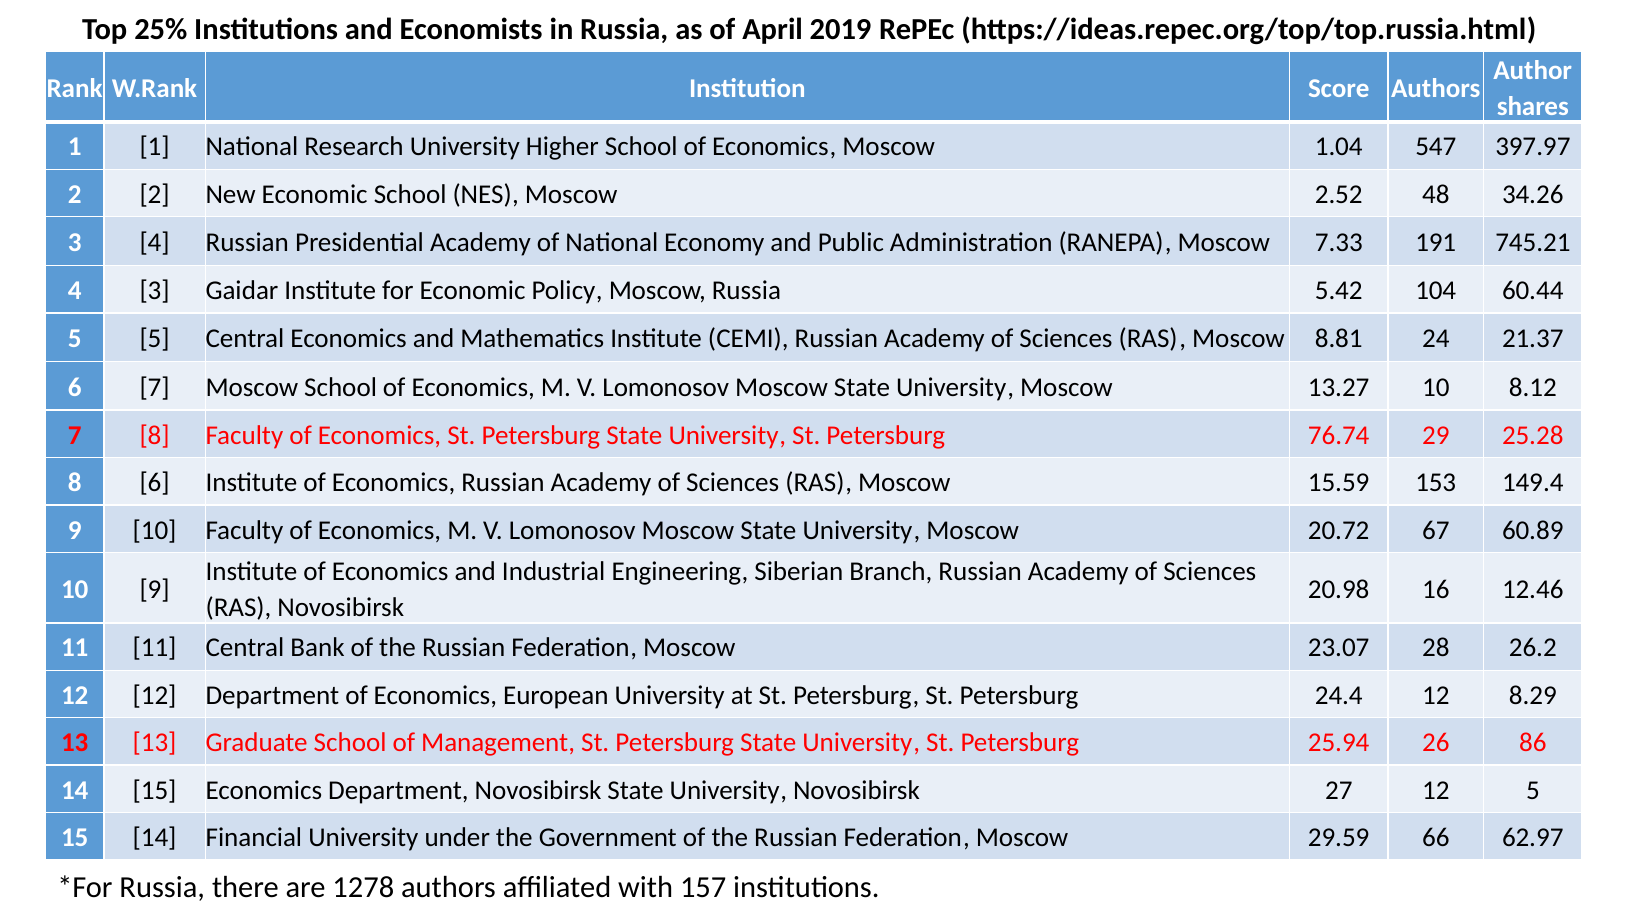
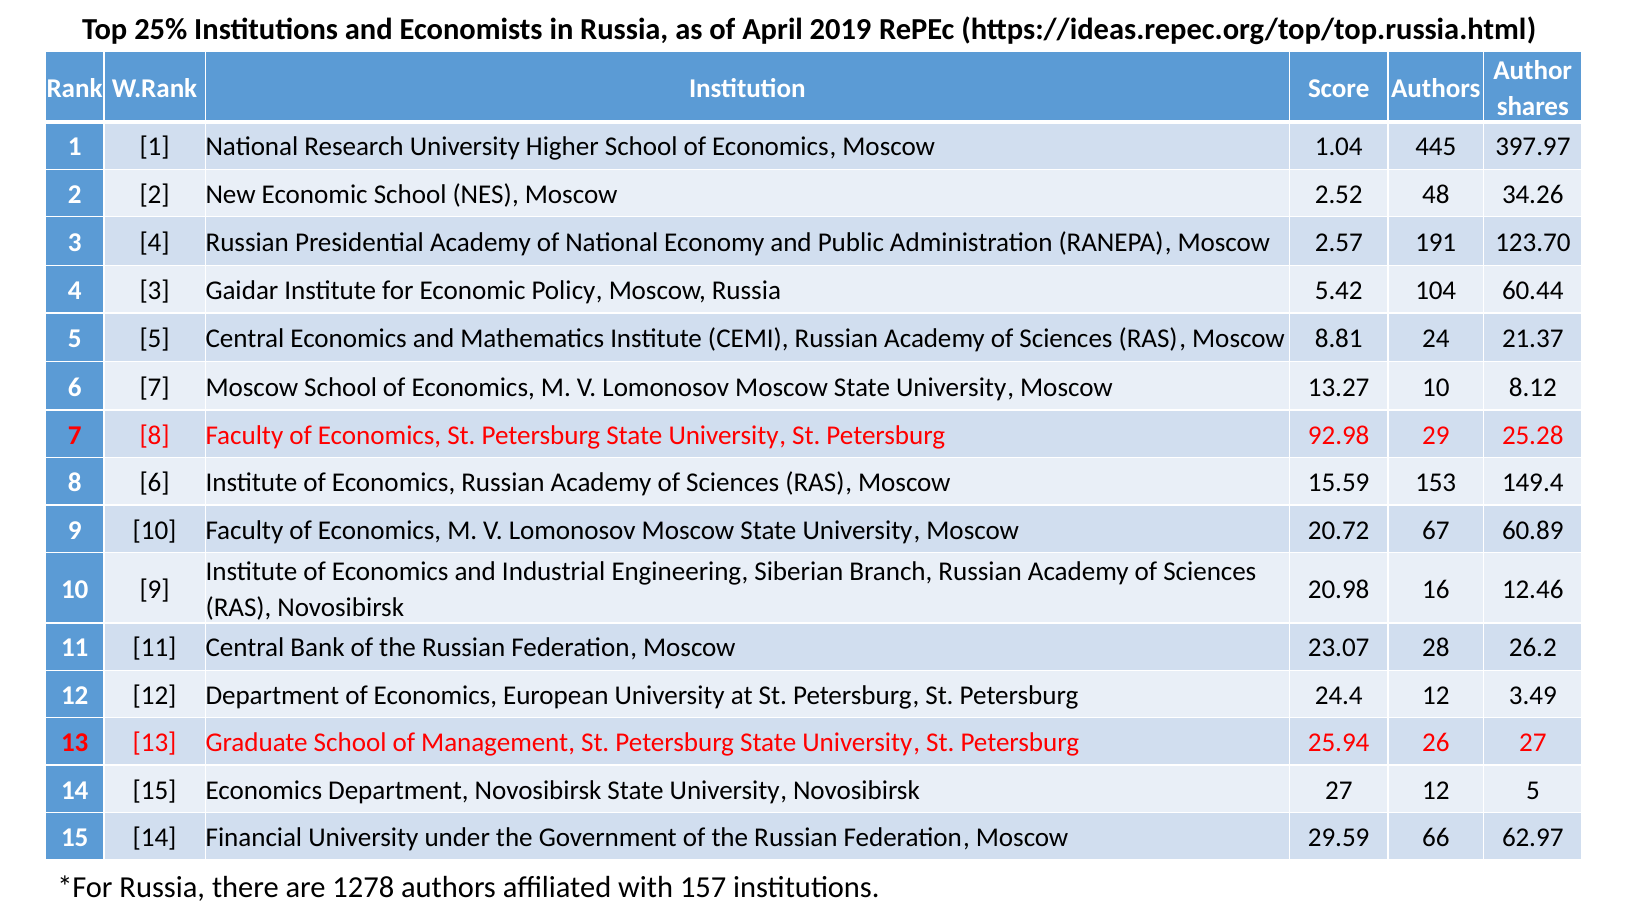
547: 547 -> 445
7.33: 7.33 -> 2.57
745.21: 745.21 -> 123.70
76.74: 76.74 -> 92.98
8.29: 8.29 -> 3.49
26 86: 86 -> 27
